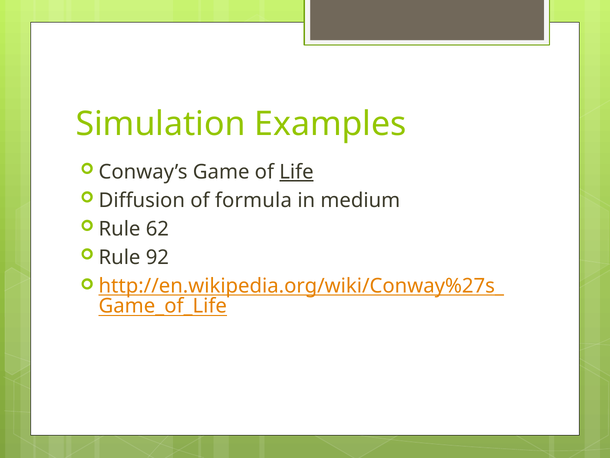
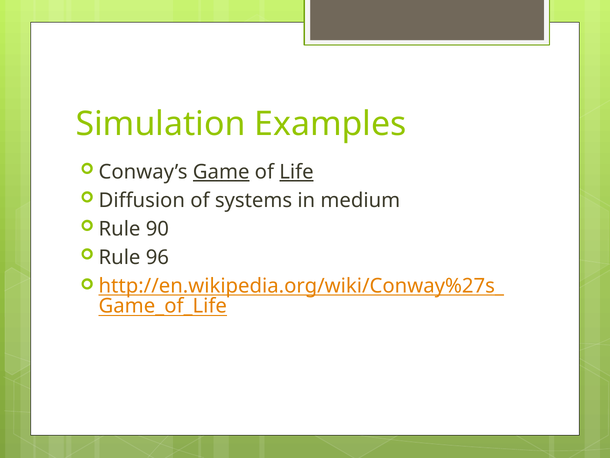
Game underline: none -> present
formula: formula -> systems
62: 62 -> 90
92: 92 -> 96
